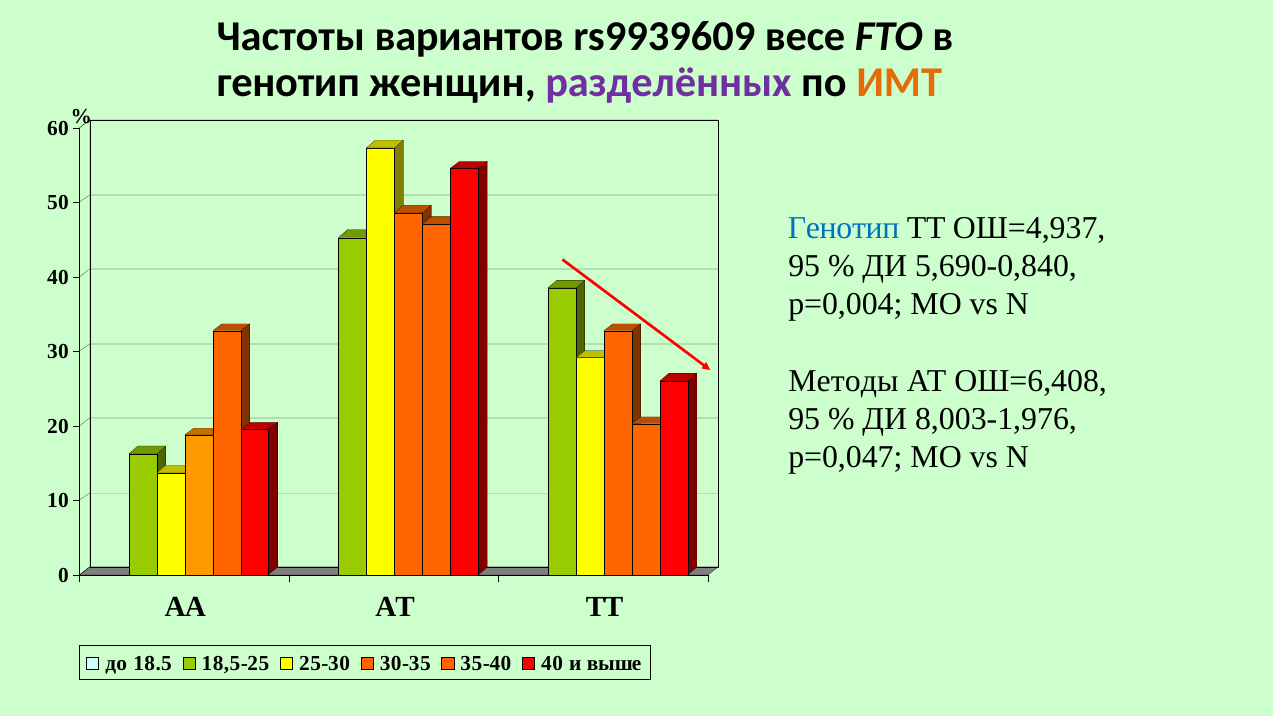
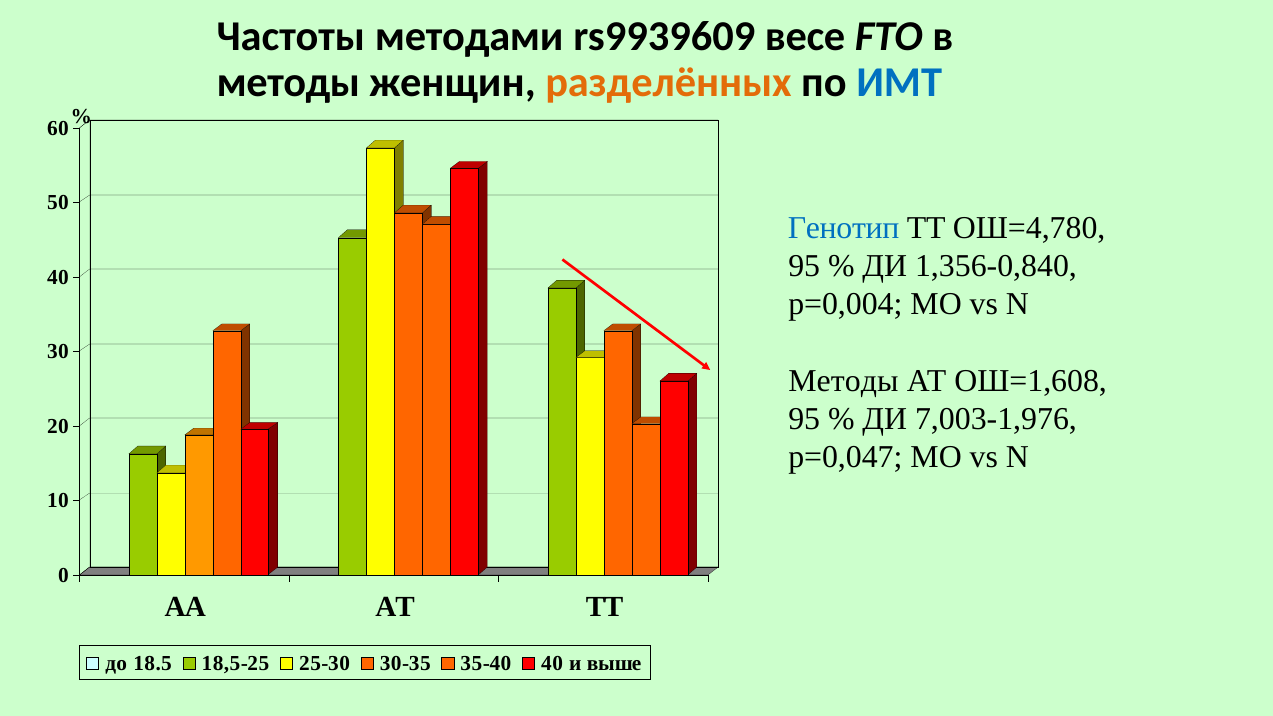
вариантов: вариантов -> методами
генотип at (288, 82): генотип -> методы
разделённых colour: purple -> orange
ИМТ colour: orange -> blue
ОШ=4,937: ОШ=4,937 -> ОШ=4,780
5,690-0,840: 5,690-0,840 -> 1,356-0,840
ОШ=6,408: ОШ=6,408 -> ОШ=1,608
8,003-1,976: 8,003-1,976 -> 7,003-1,976
